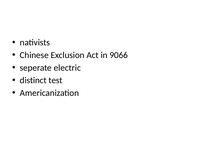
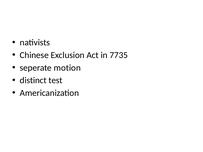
9066: 9066 -> 7735
electric: electric -> motion
